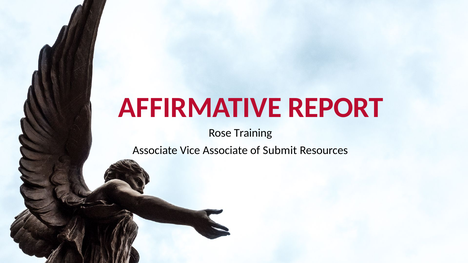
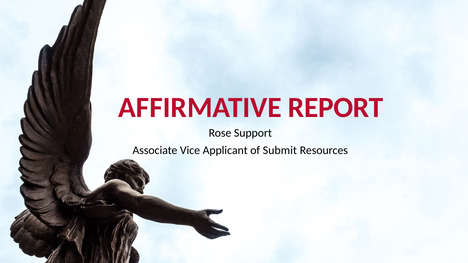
Training: Training -> Support
Vice Associate: Associate -> Applicant
